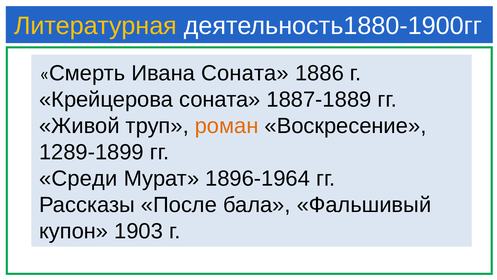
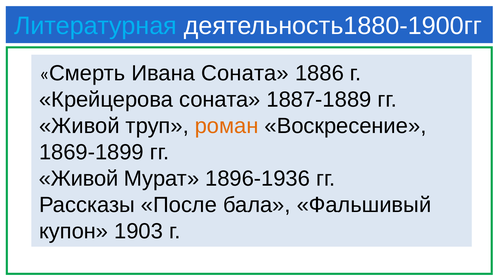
Литературная colour: yellow -> light blue
1289-1899: 1289-1899 -> 1869-1899
Среди at (78, 178): Среди -> Живой
1896-1964: 1896-1964 -> 1896-1936
